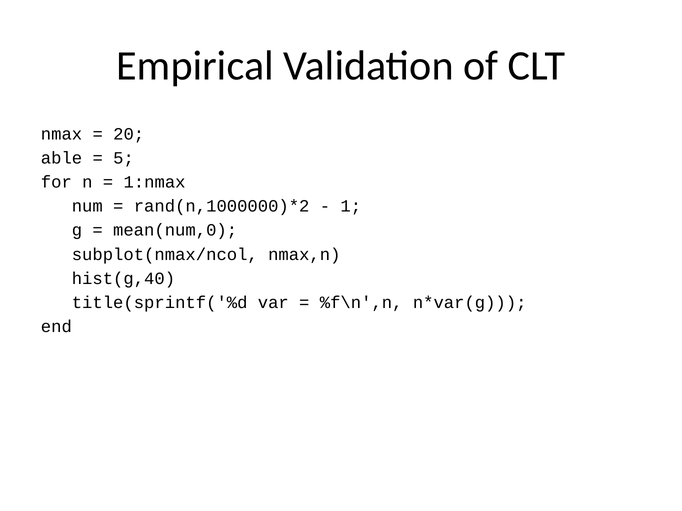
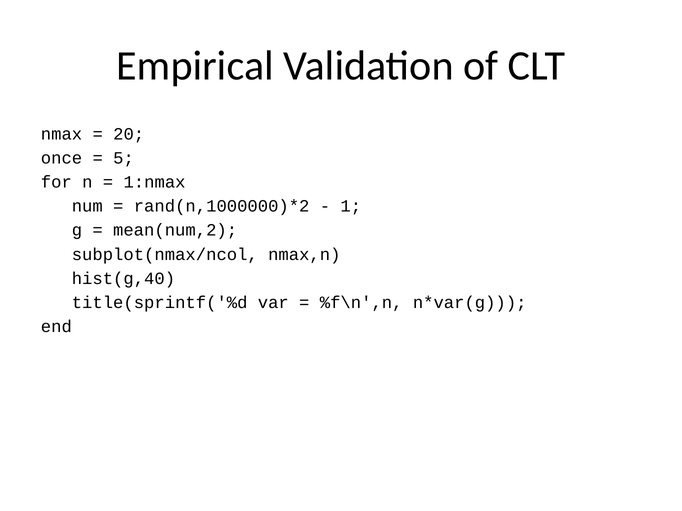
able: able -> once
mean(num,0: mean(num,0 -> mean(num,2
